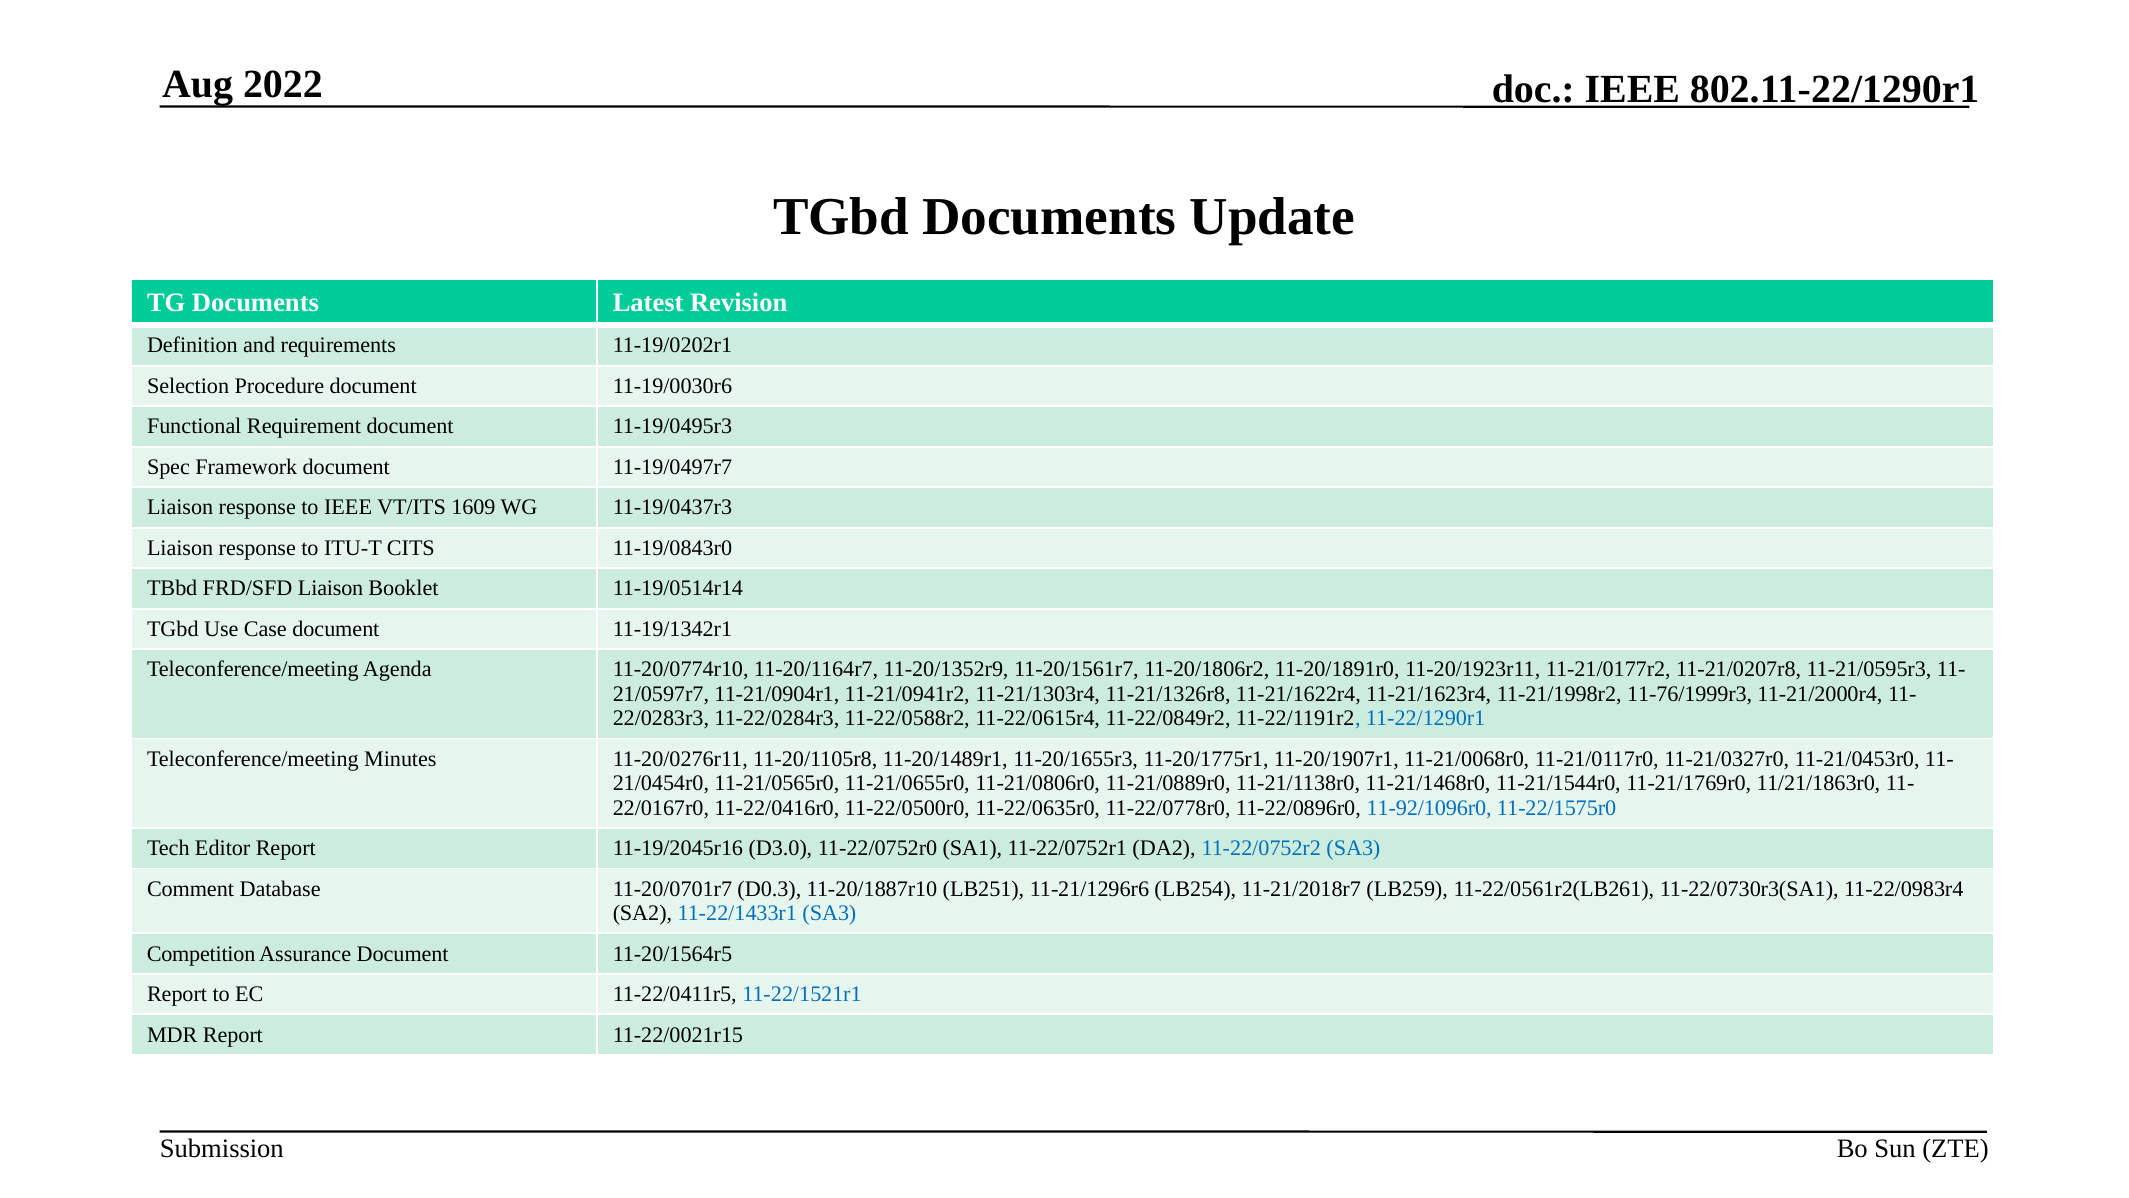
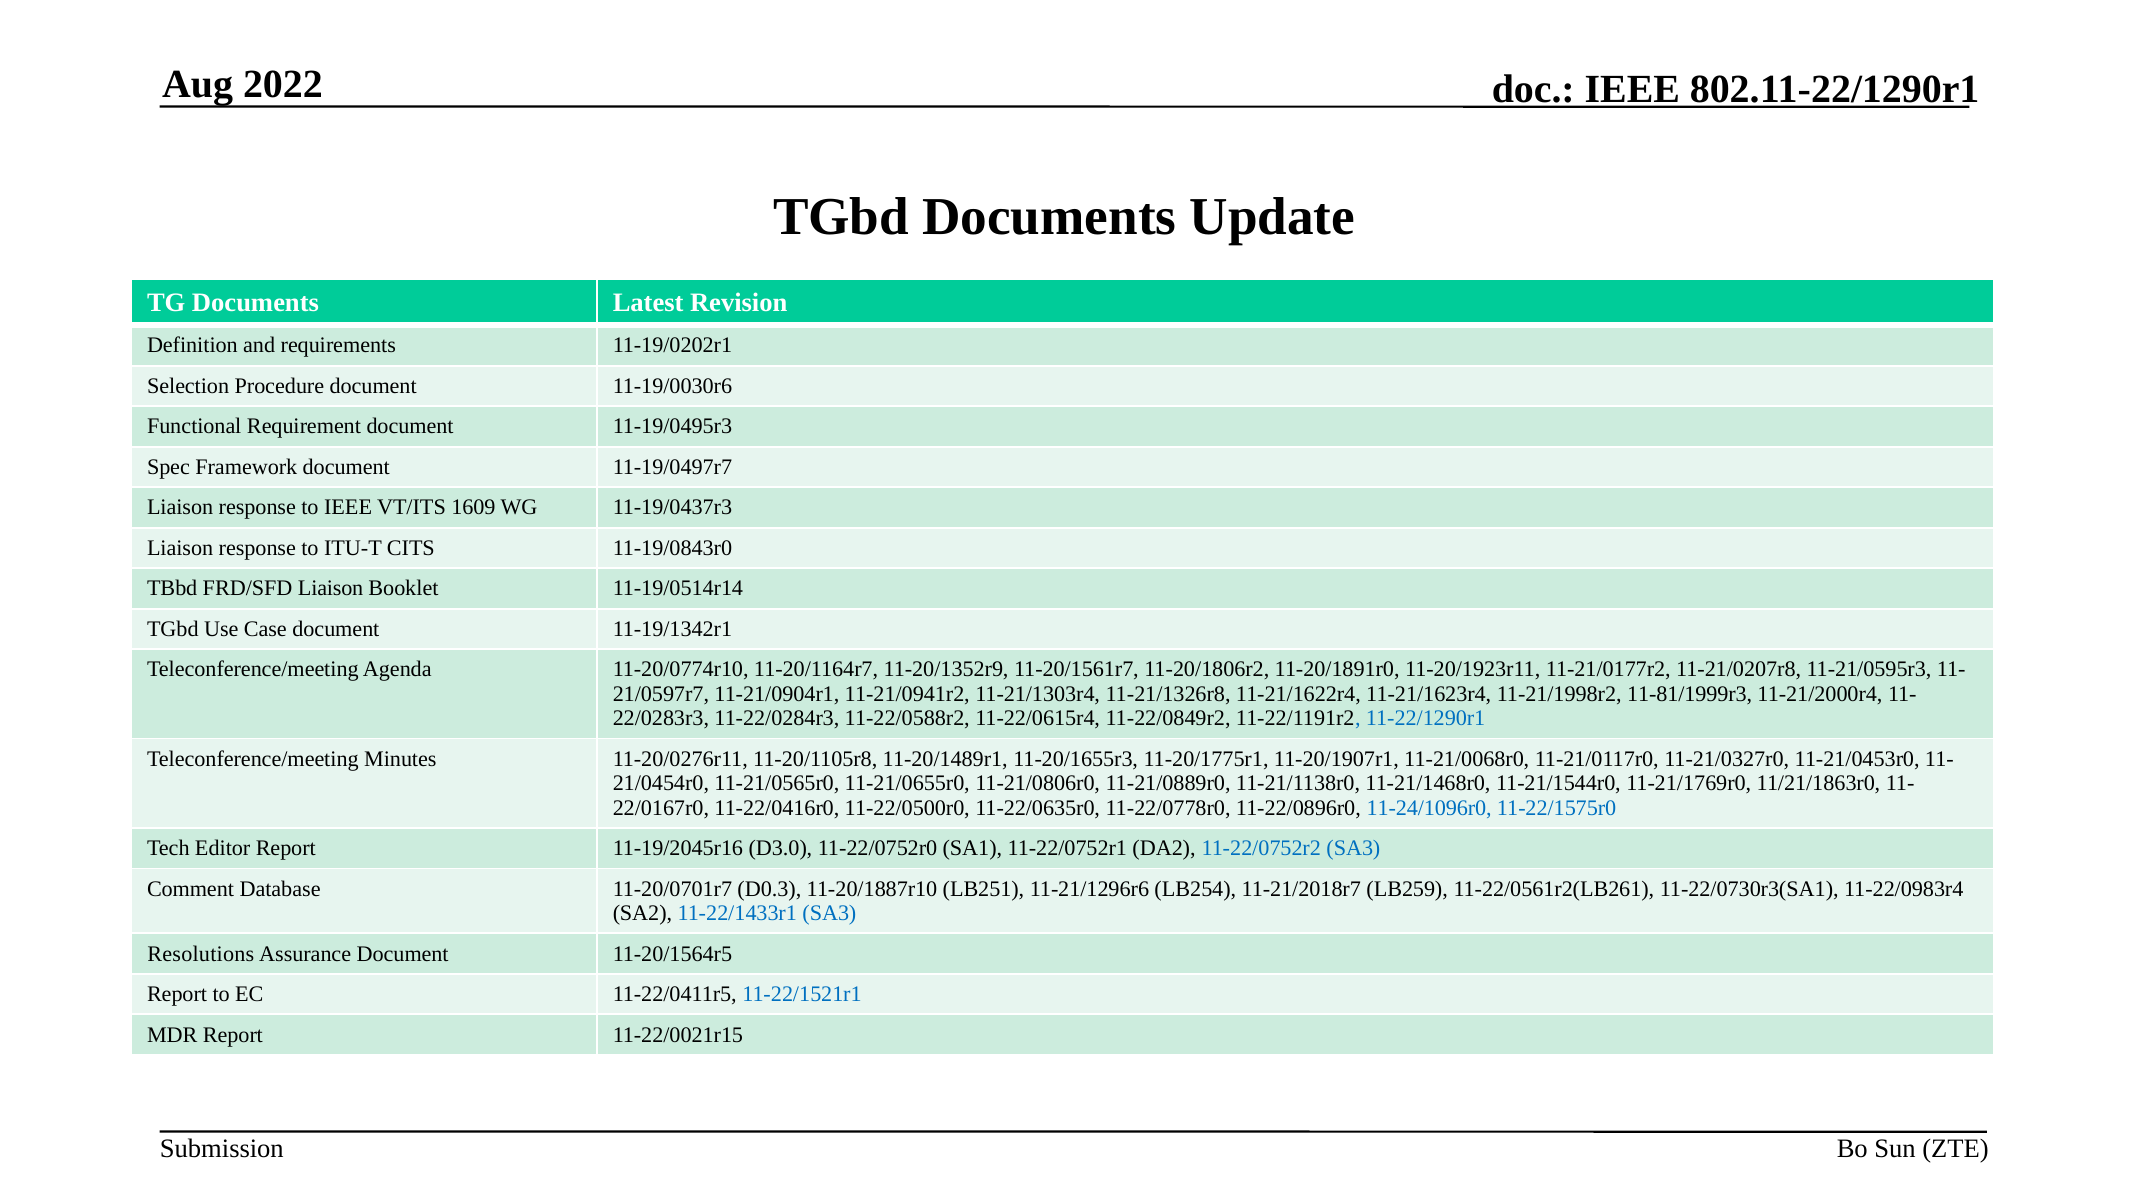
11-76/1999r3: 11-76/1999r3 -> 11-81/1999r3
11-92/1096r0: 11-92/1096r0 -> 11-24/1096r0
Competition: Competition -> Resolutions
